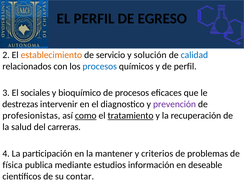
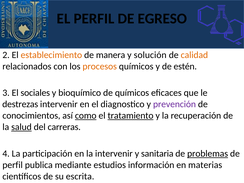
servicio: servicio -> manera
calidad colour: blue -> orange
procesos at (100, 66) colour: blue -> orange
de perfil: perfil -> estén
de procesos: procesos -> químicos
profesionistas: profesionistas -> conocimientos
salud underline: none -> present
la mantener: mantener -> intervenir
criterios: criterios -> sanitaria
problemas underline: none -> present
física at (13, 165): física -> perfil
deseable: deseable -> materias
contar: contar -> escrita
